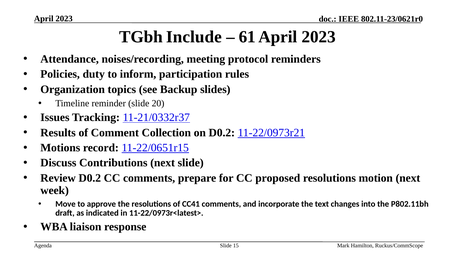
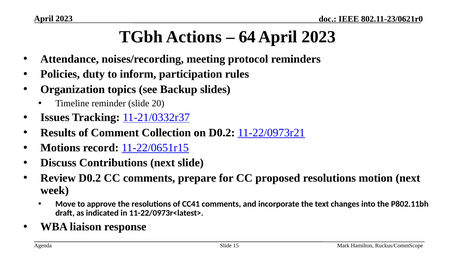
Include: Include -> Actions
61: 61 -> 64
